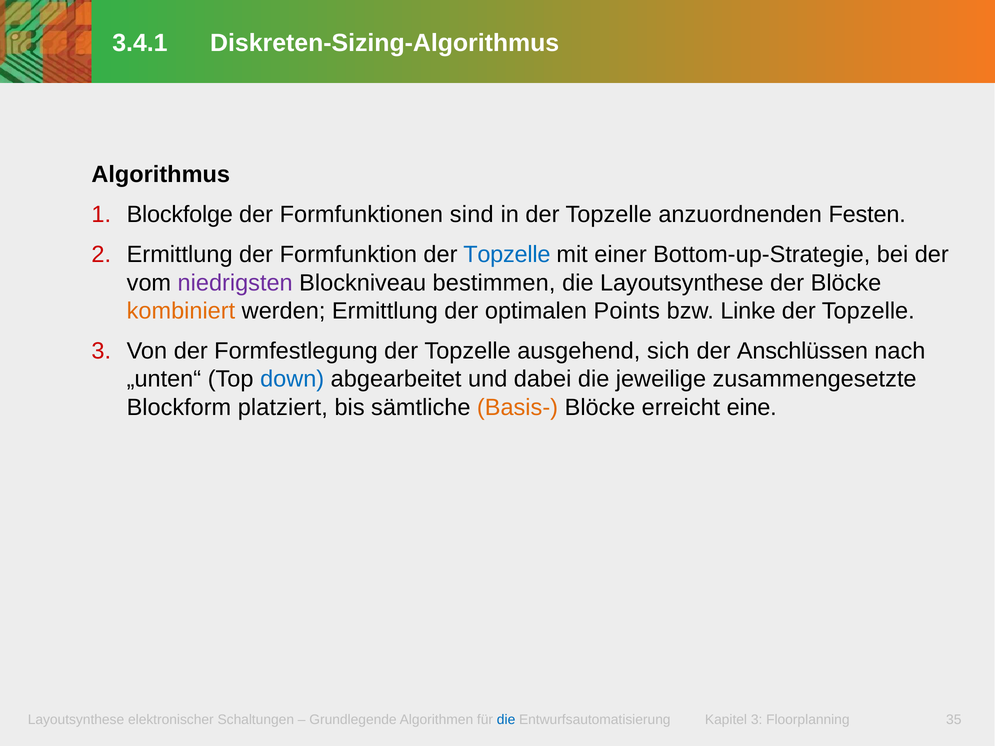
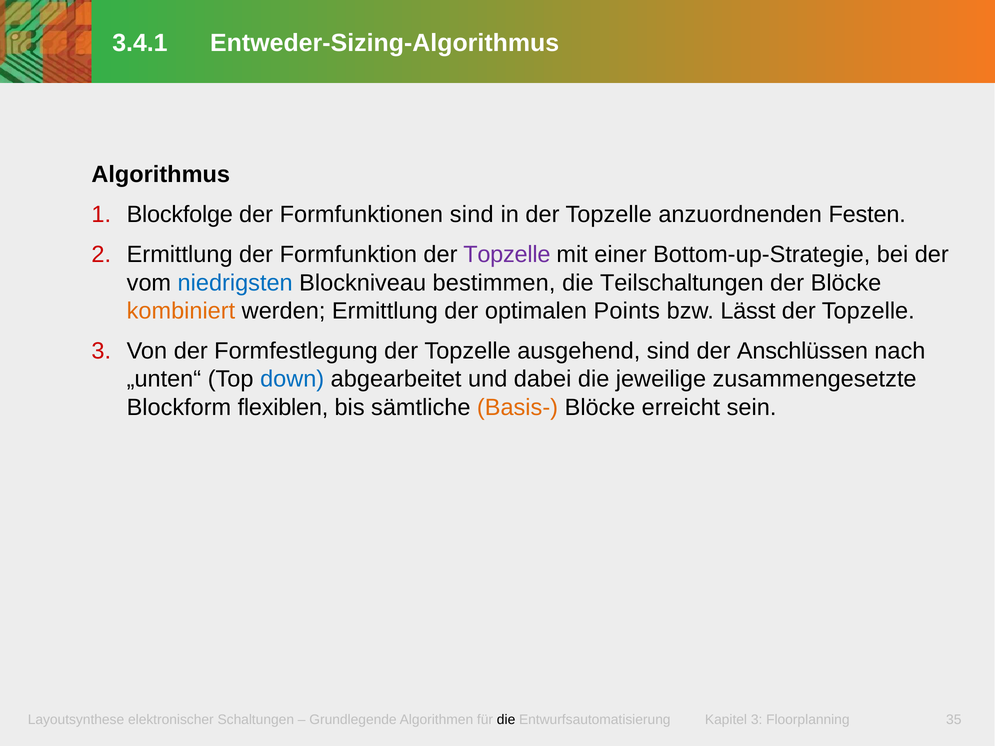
Diskreten-Sizing-Algorithmus: Diskreten-Sizing-Algorithmus -> Entweder-Sizing-Algorithmus
Topzelle at (507, 255) colour: blue -> purple
niedrigsten colour: purple -> blue
die Layoutsynthese: Layoutsynthese -> Teilschaltungen
Linke: Linke -> Lässt
ausgehend sich: sich -> sind
platziert: platziert -> flexiblen
eine: eine -> sein
die at (506, 720) colour: blue -> black
